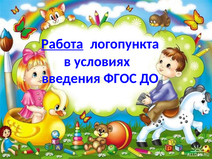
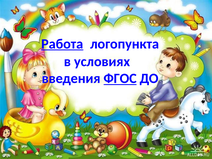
ФГОС underline: none -> present
